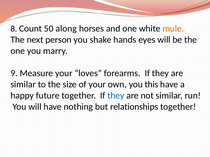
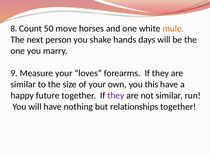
along: along -> move
eyes: eyes -> days
they at (116, 96) colour: blue -> purple
